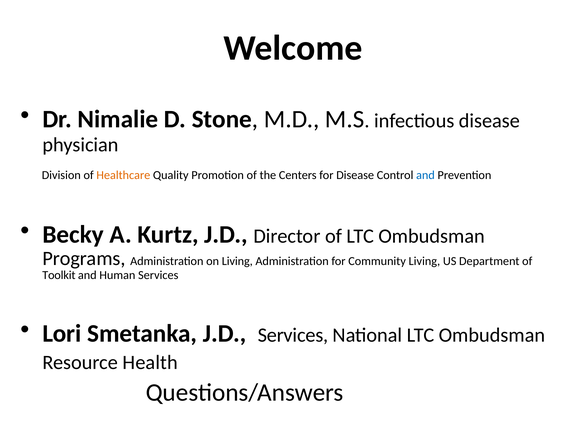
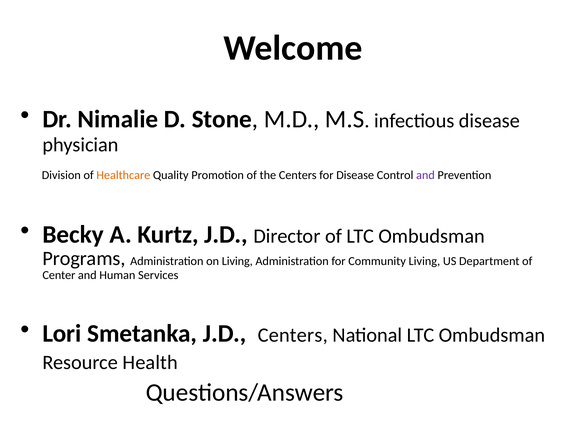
and at (425, 175) colour: blue -> purple
Toolkit: Toolkit -> Center
J.D Services: Services -> Centers
